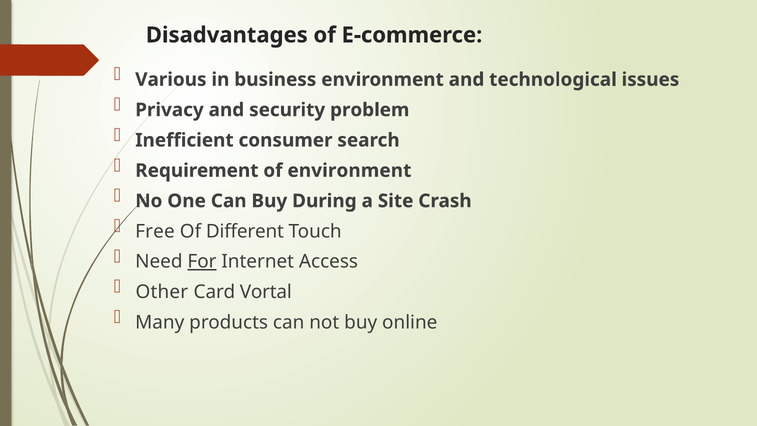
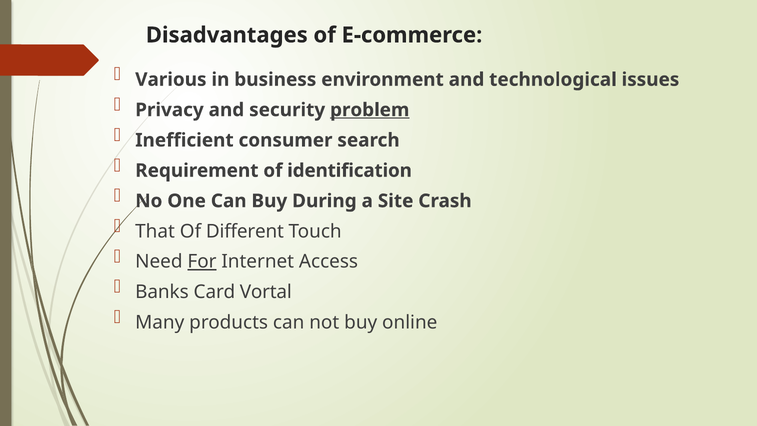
problem underline: none -> present
of environment: environment -> identification
Free: Free -> That
Other: Other -> Banks
